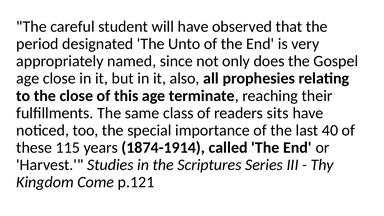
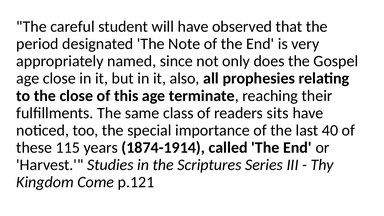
Unto: Unto -> Note
